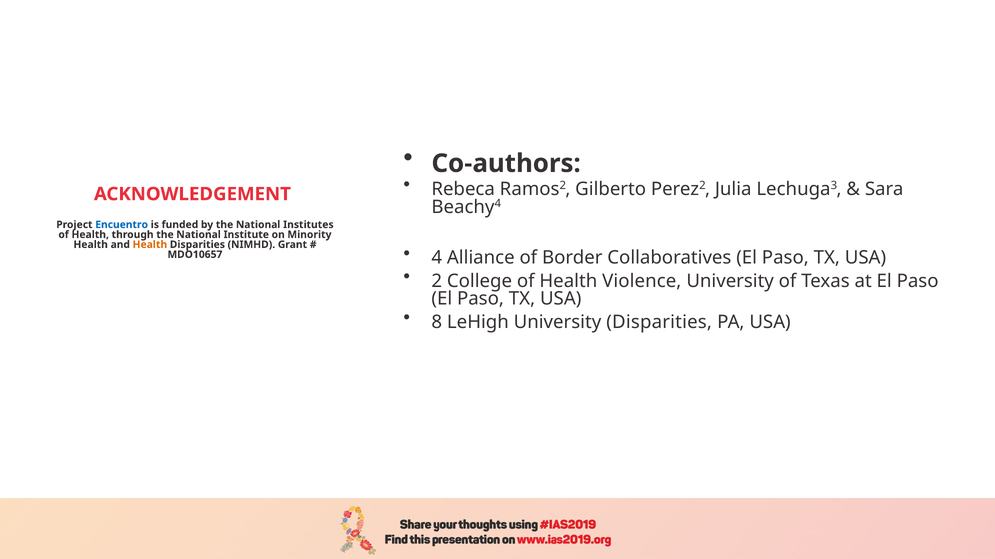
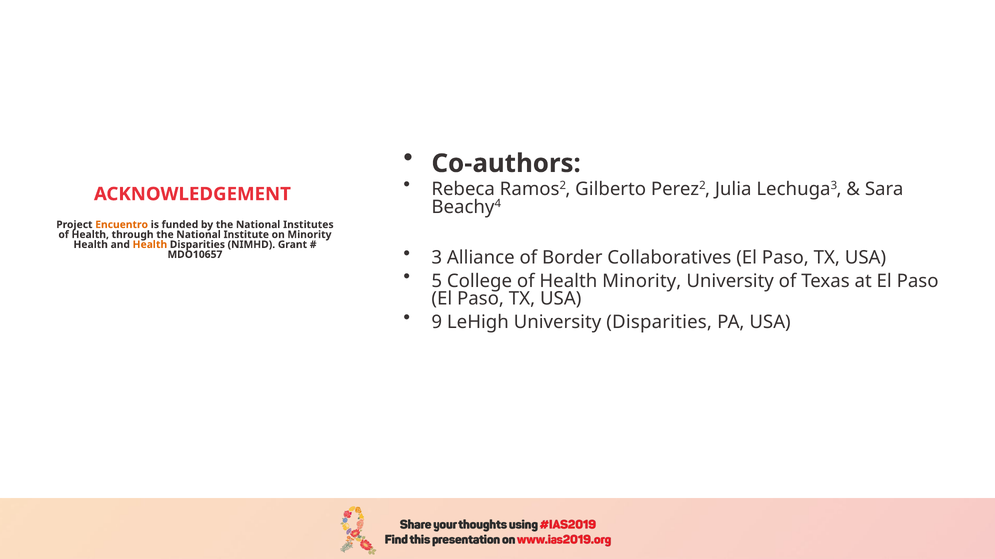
Encuentro colour: blue -> orange
4: 4 -> 3
2: 2 -> 5
Health Violence: Violence -> Minority
8: 8 -> 9
